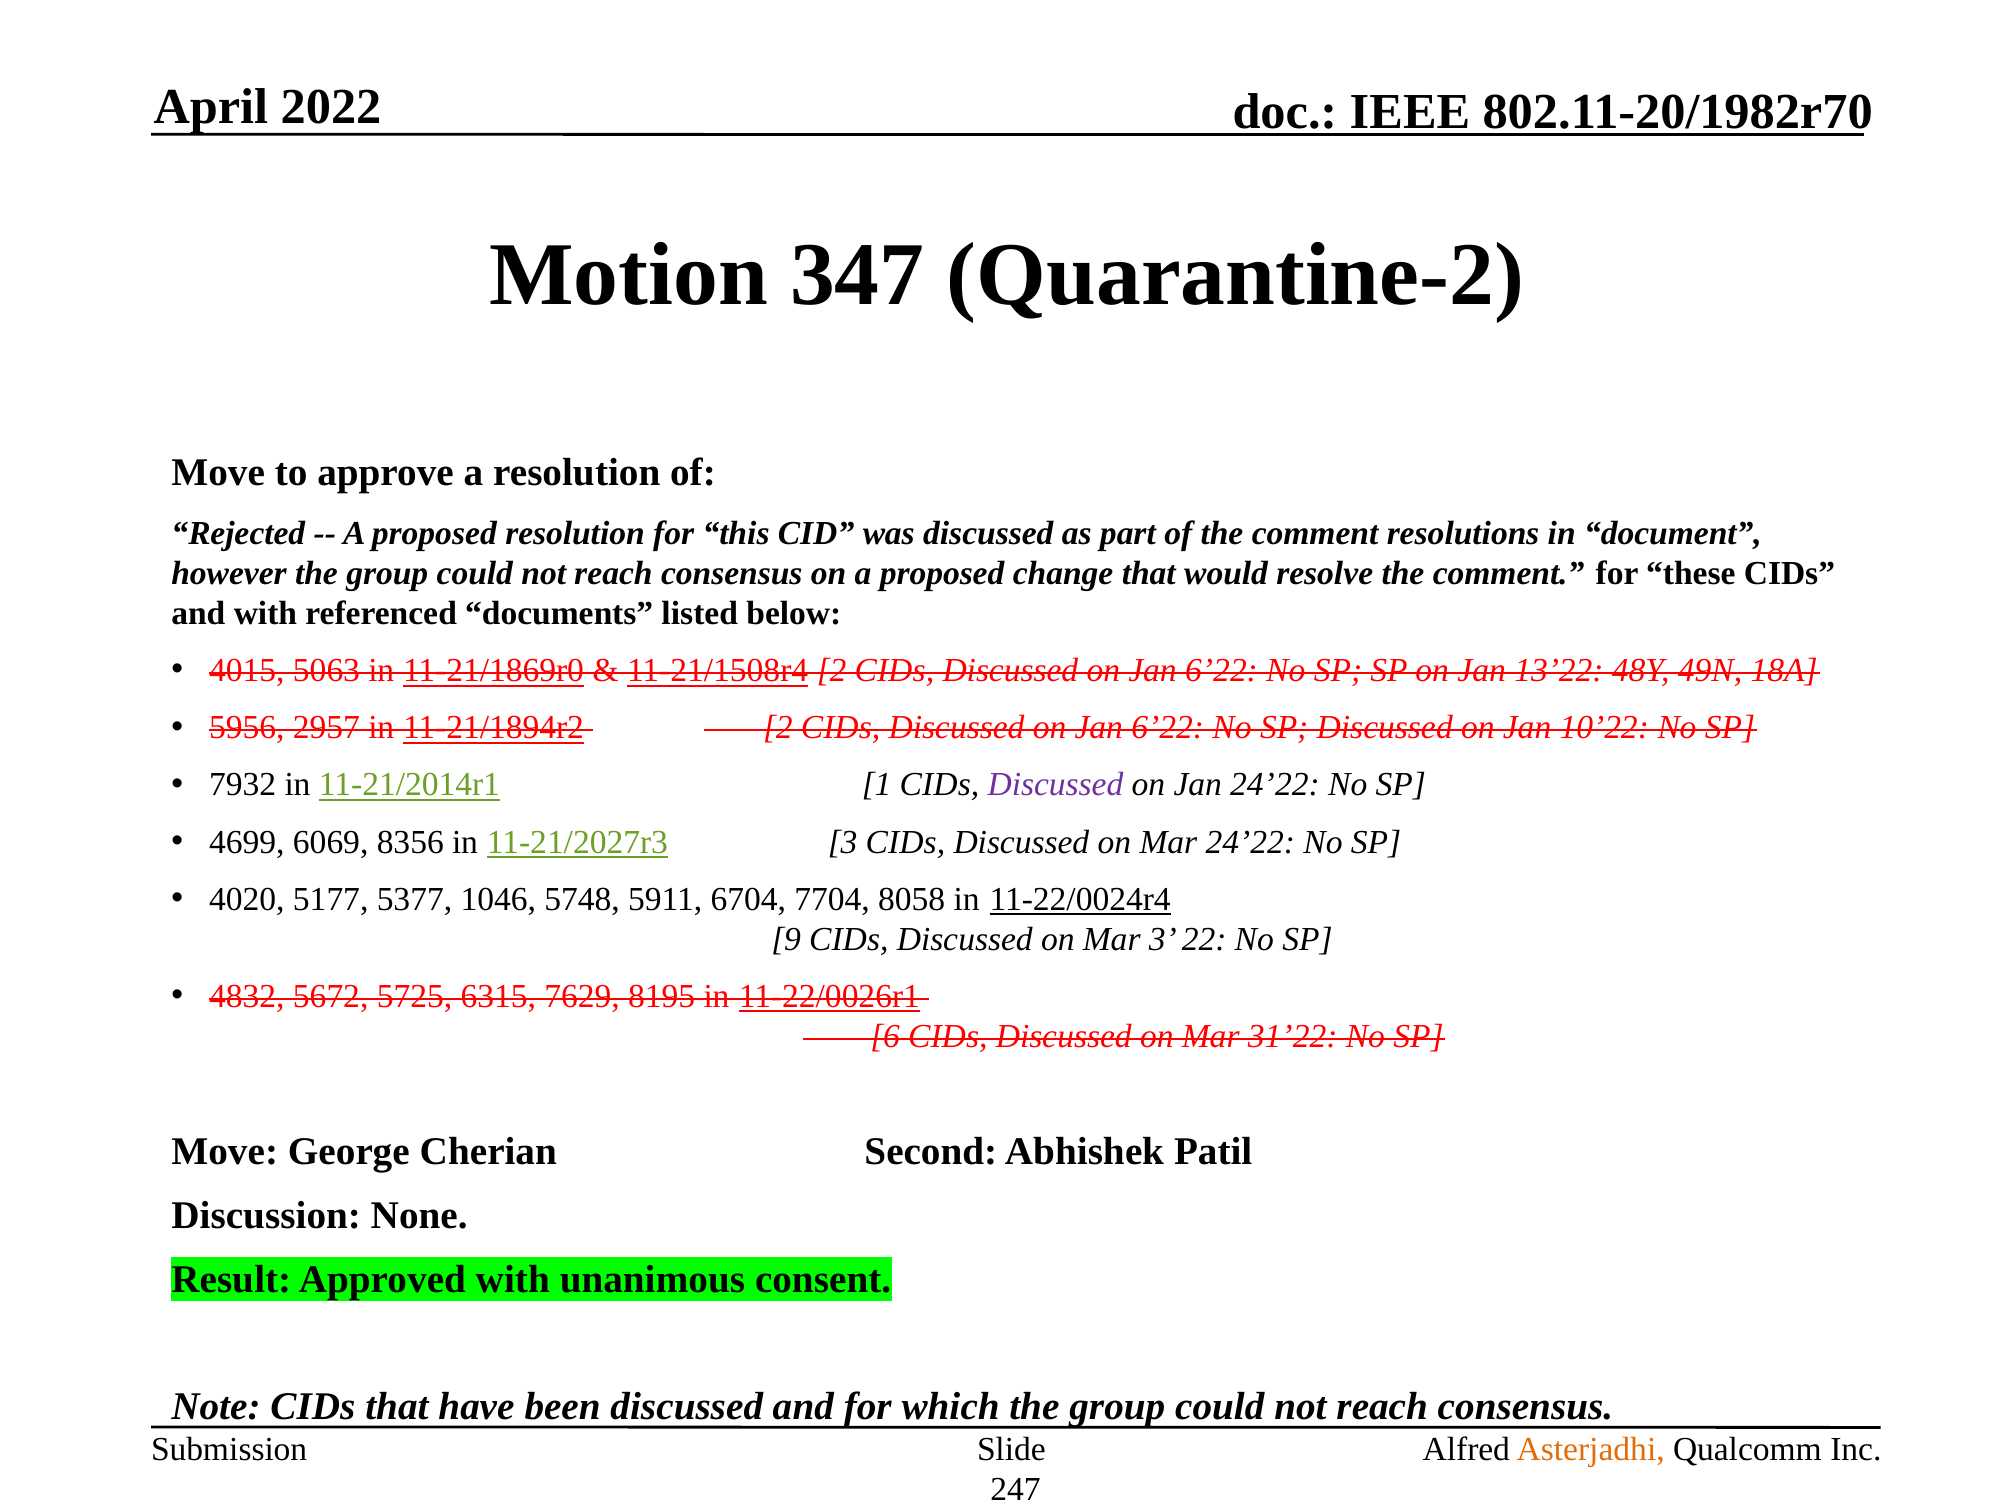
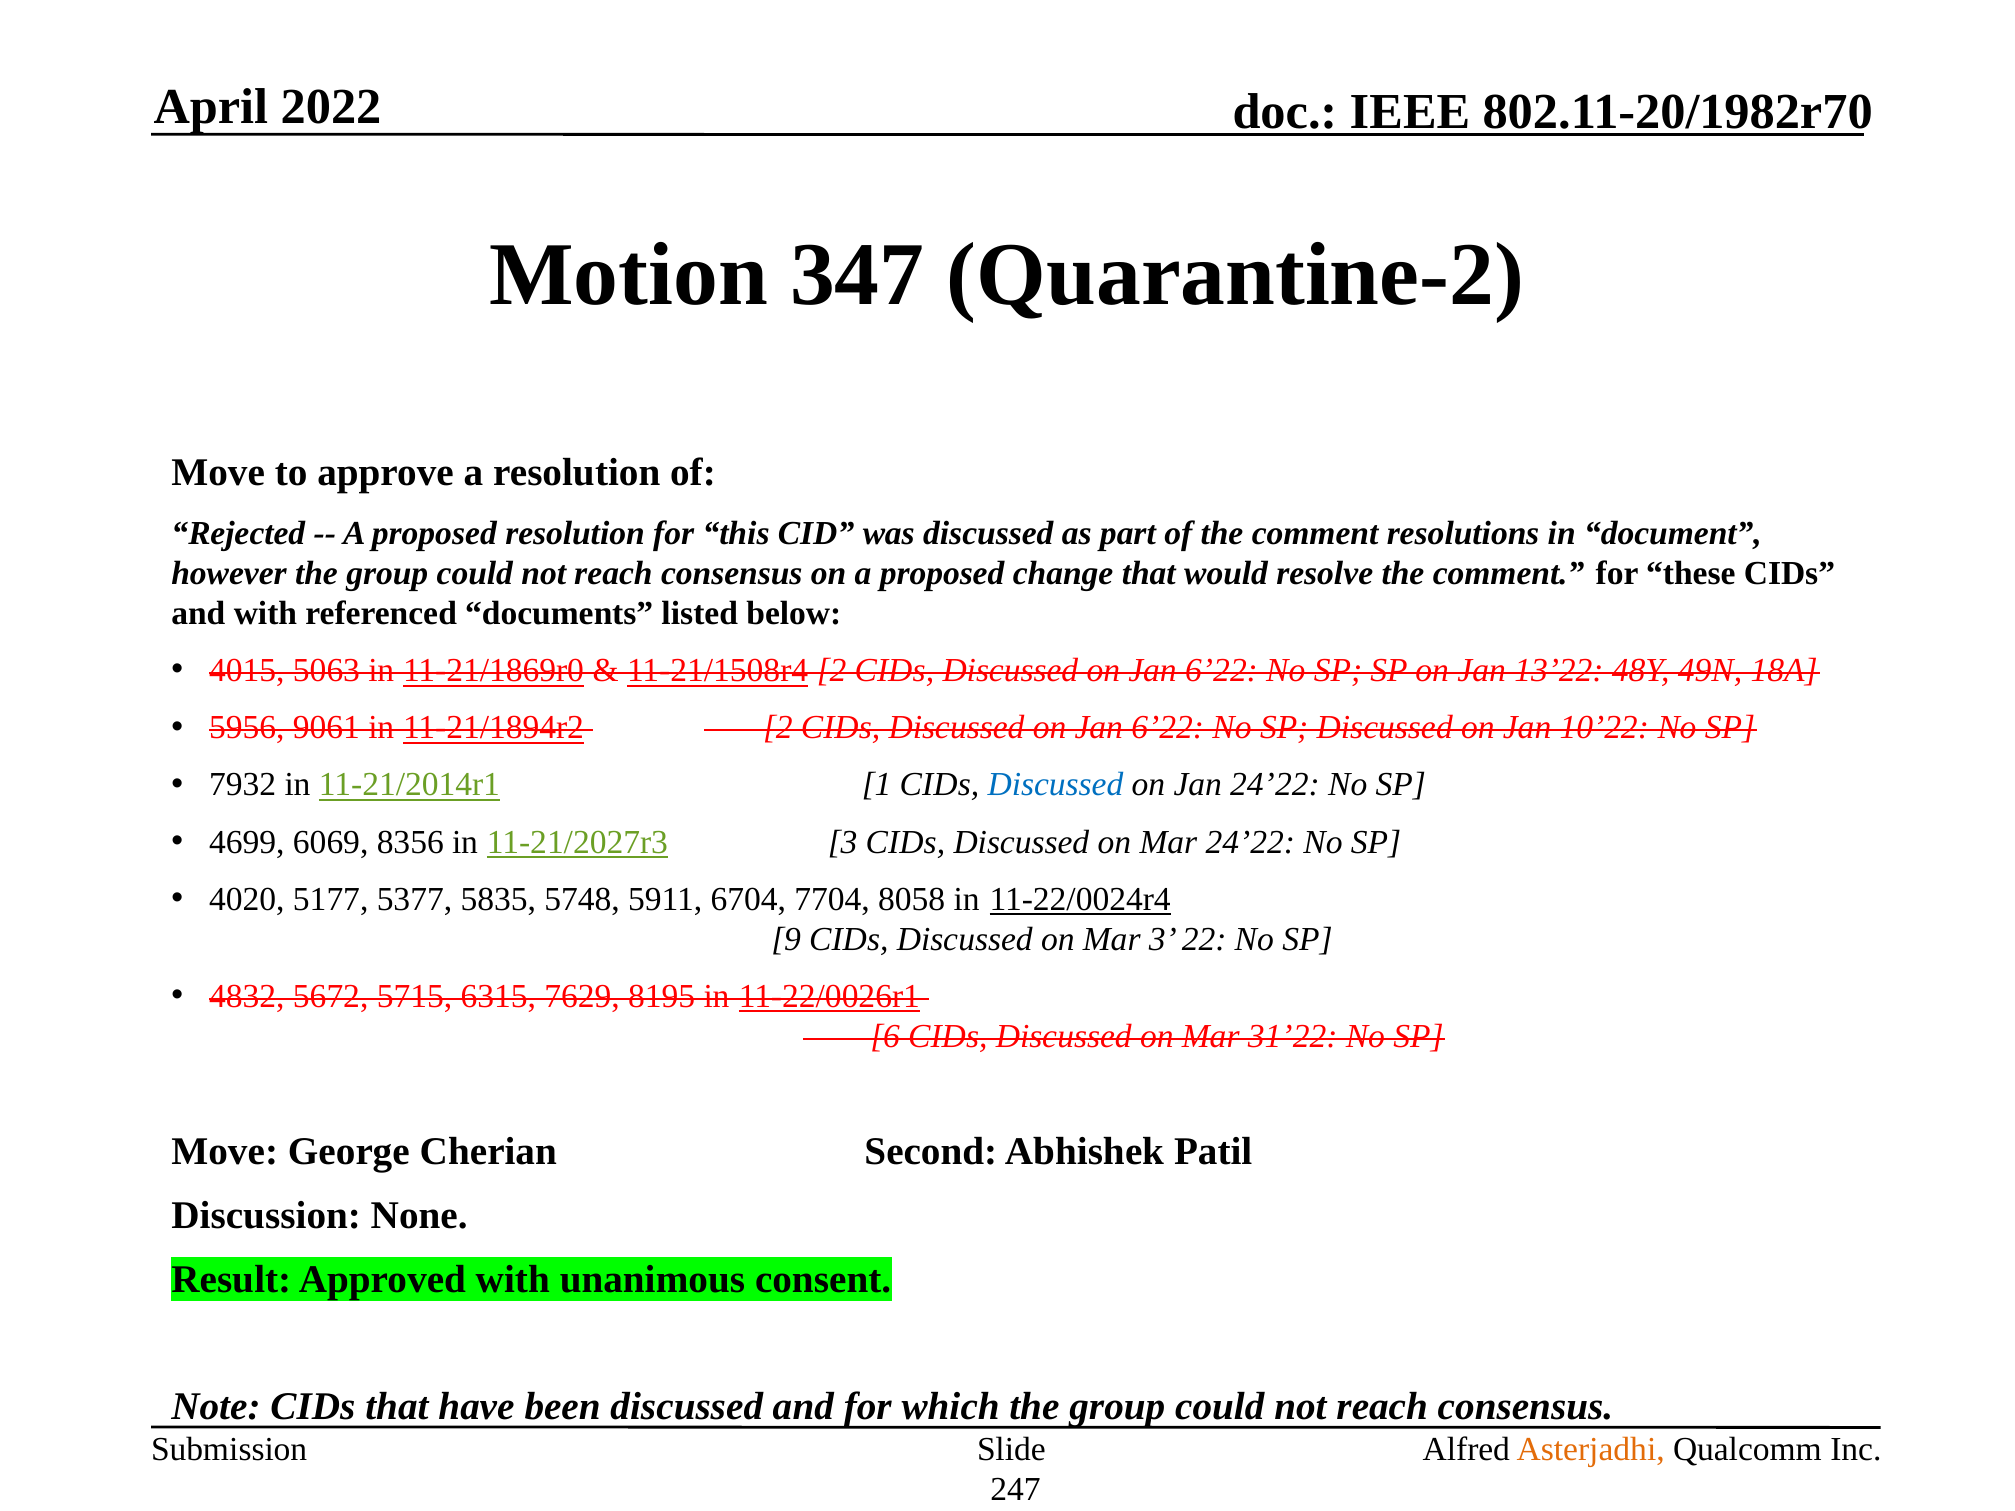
2957: 2957 -> 9061
Discussed at (1055, 785) colour: purple -> blue
1046: 1046 -> 5835
5725: 5725 -> 5715
